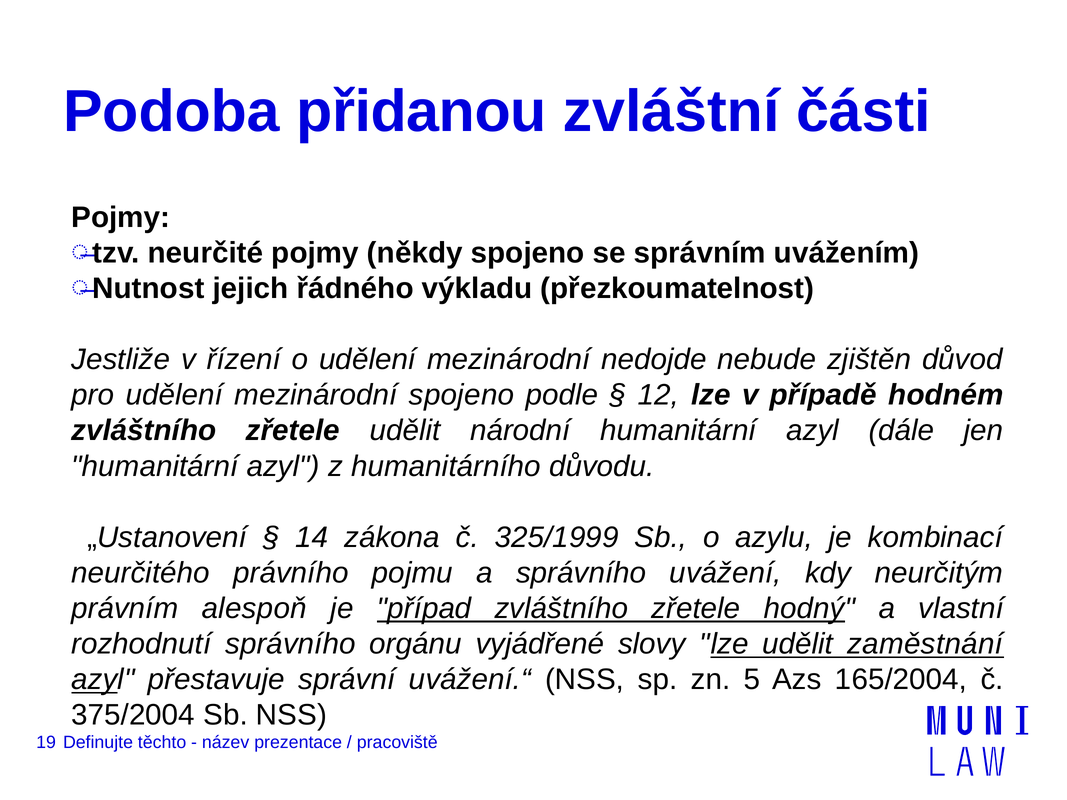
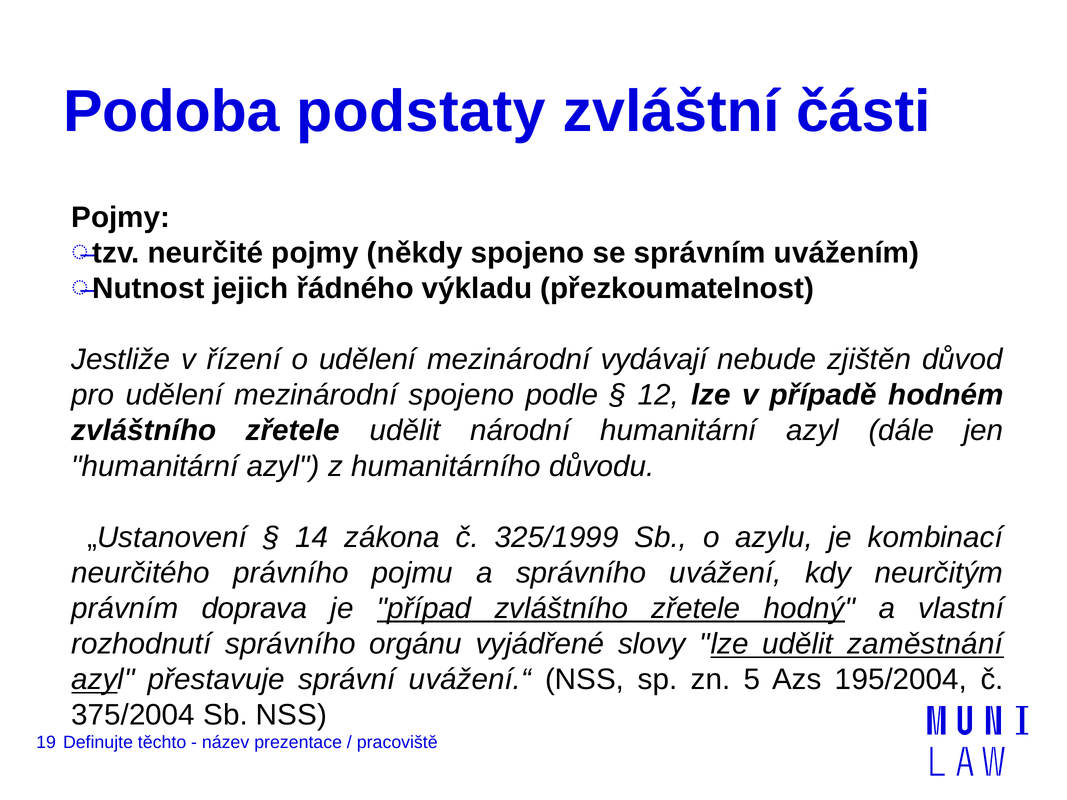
přidanou: přidanou -> podstaty
nedojde: nedojde -> vydávají
alespoň: alespoň -> doprava
165/2004: 165/2004 -> 195/2004
